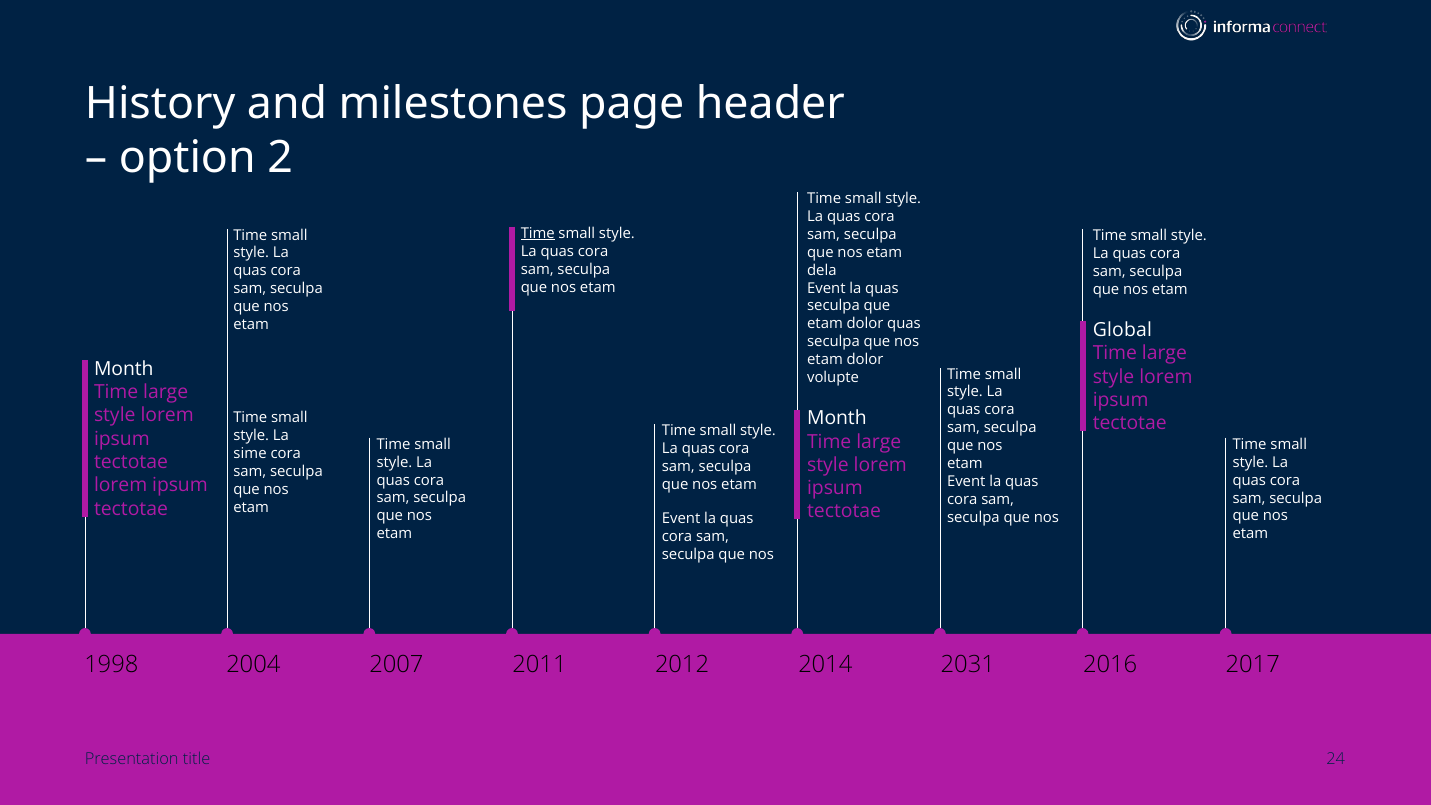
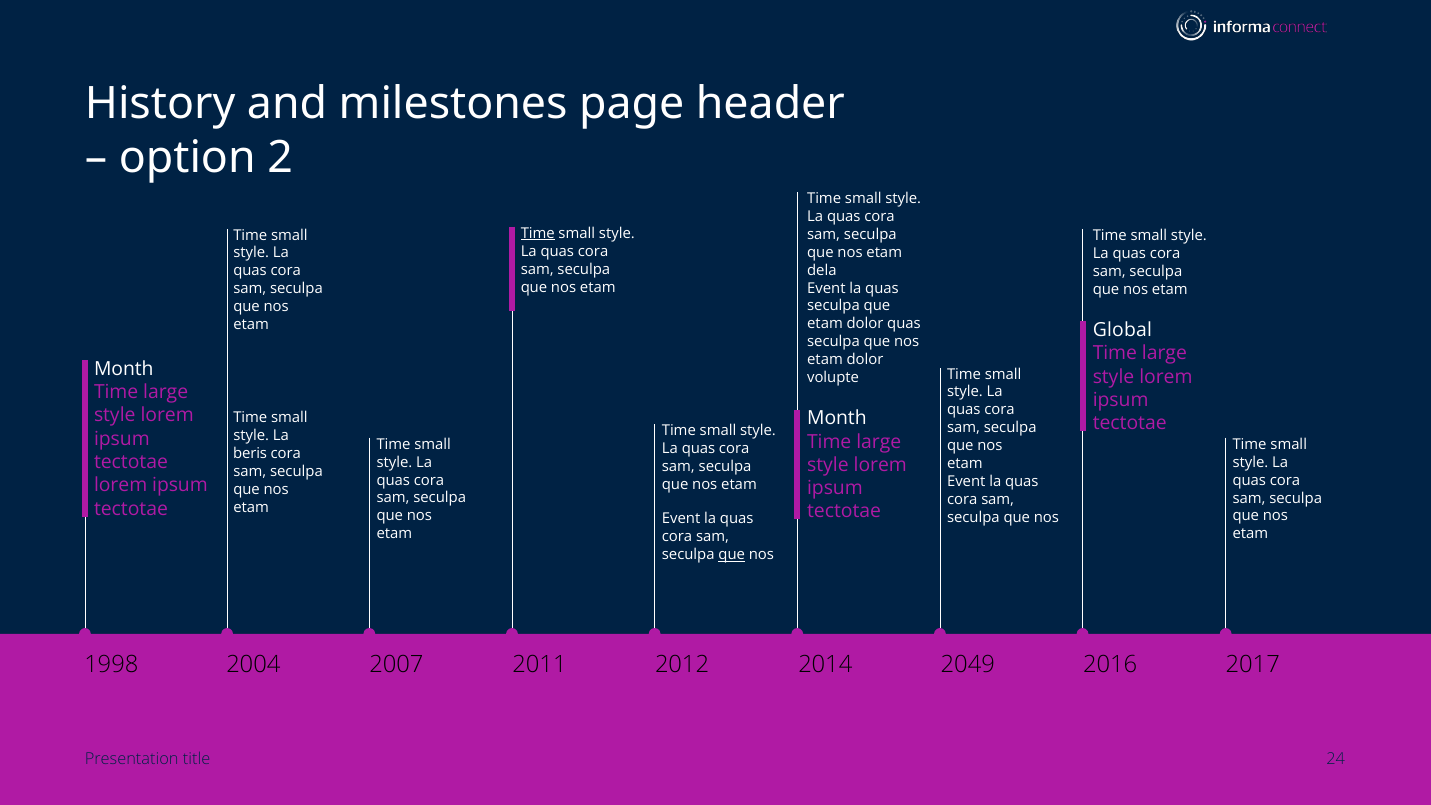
sime: sime -> beris
que at (732, 555) underline: none -> present
2031: 2031 -> 2049
